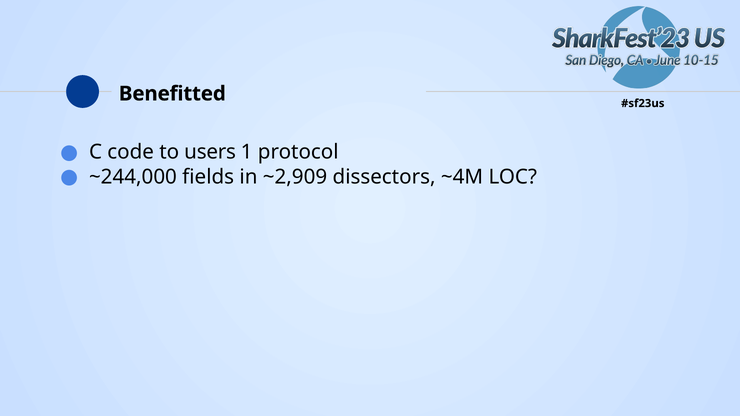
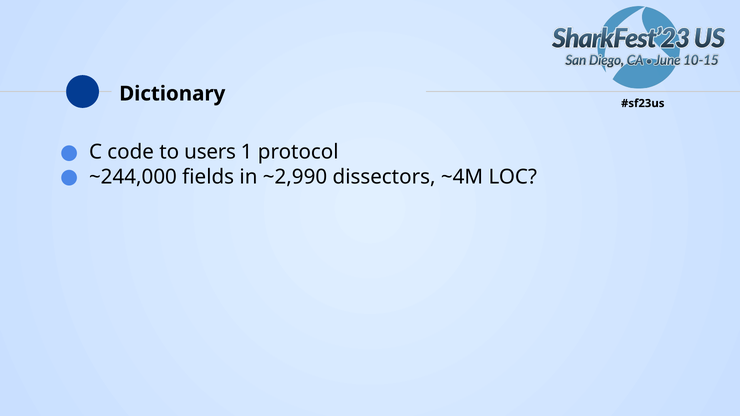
Benefitted: Benefitted -> Dictionary
~2,909: ~2,909 -> ~2,990
